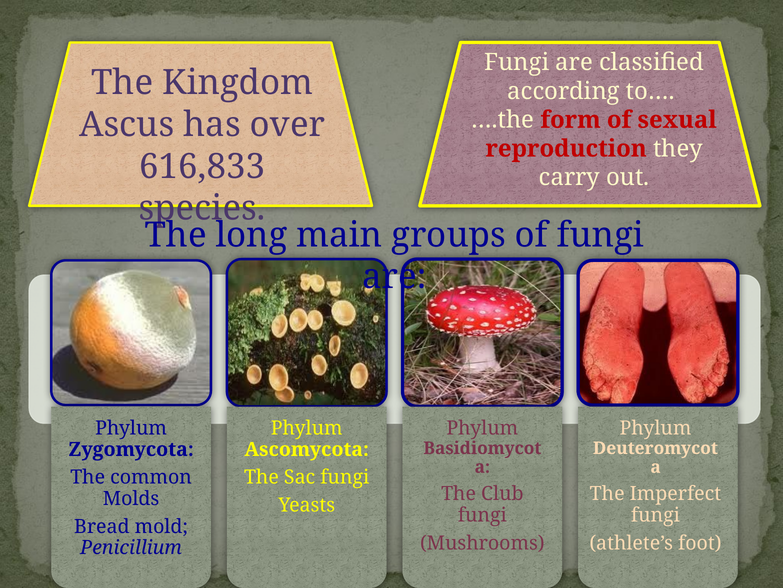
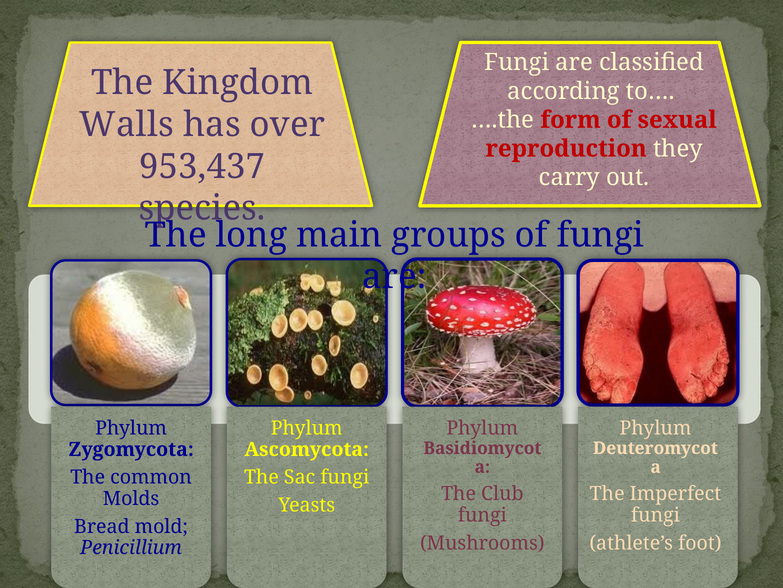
Ascus: Ascus -> Walls
616,833: 616,833 -> 953,437
